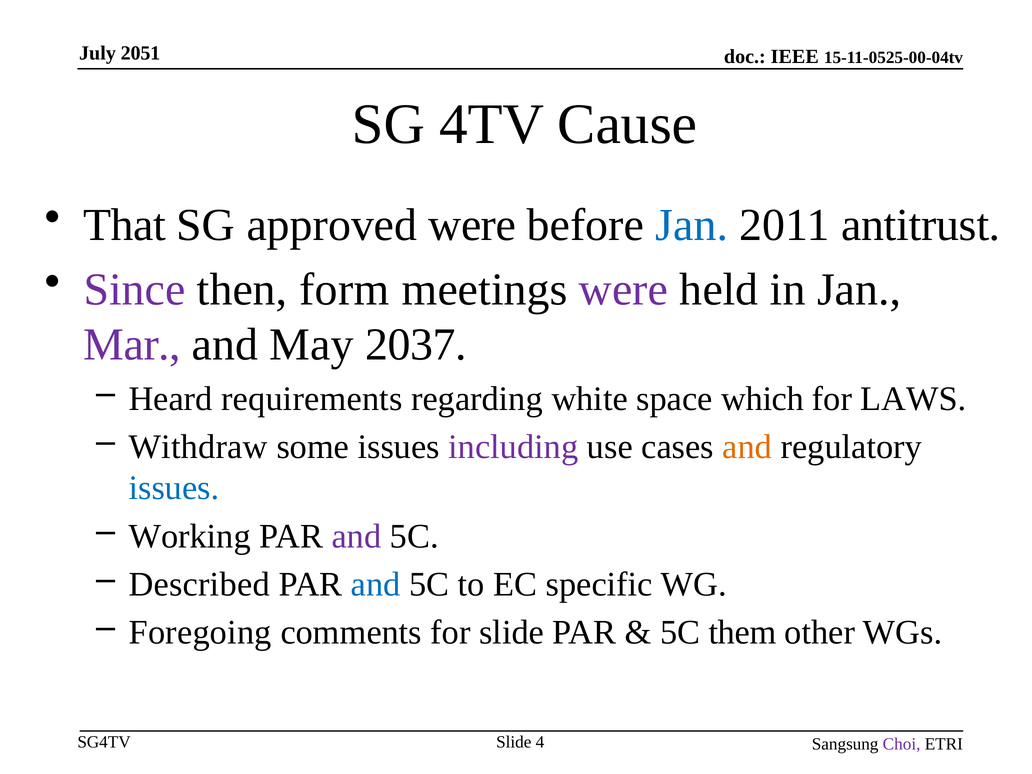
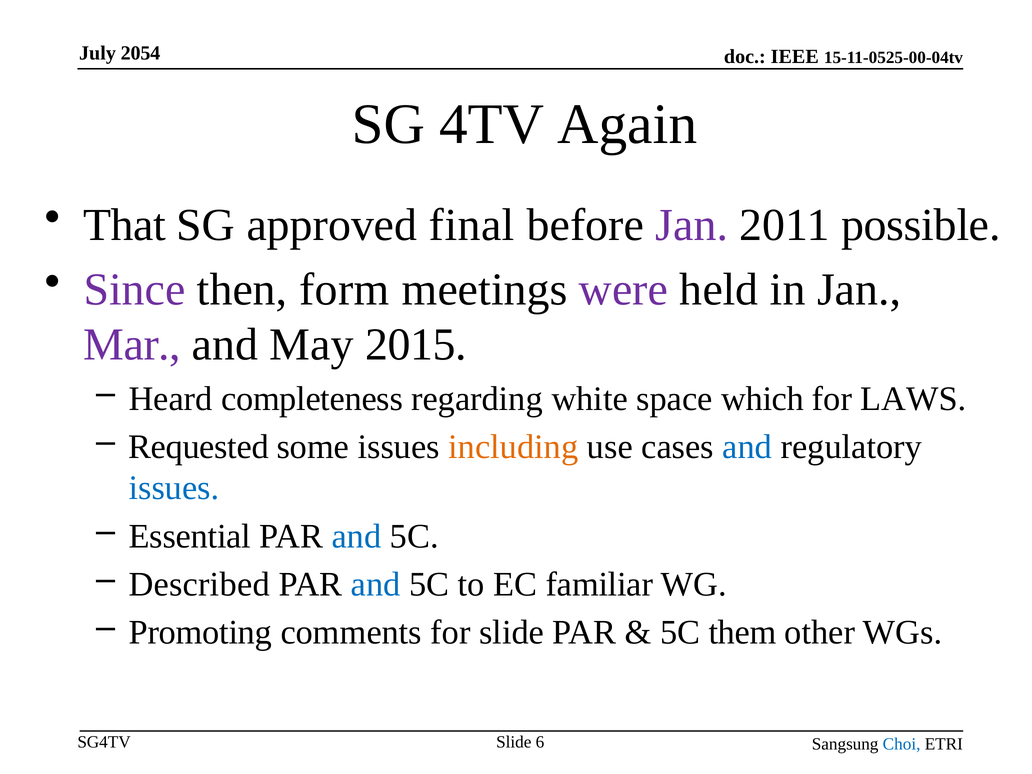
2051: 2051 -> 2054
Cause: Cause -> Again
approved were: were -> final
Jan at (692, 225) colour: blue -> purple
antitrust: antitrust -> possible
2037: 2037 -> 2015
requirements: requirements -> completeness
Withdraw: Withdraw -> Requested
including colour: purple -> orange
and at (747, 447) colour: orange -> blue
Working: Working -> Essential
and at (357, 536) colour: purple -> blue
specific: specific -> familiar
Foregoing: Foregoing -> Promoting
4: 4 -> 6
Choi colour: purple -> blue
